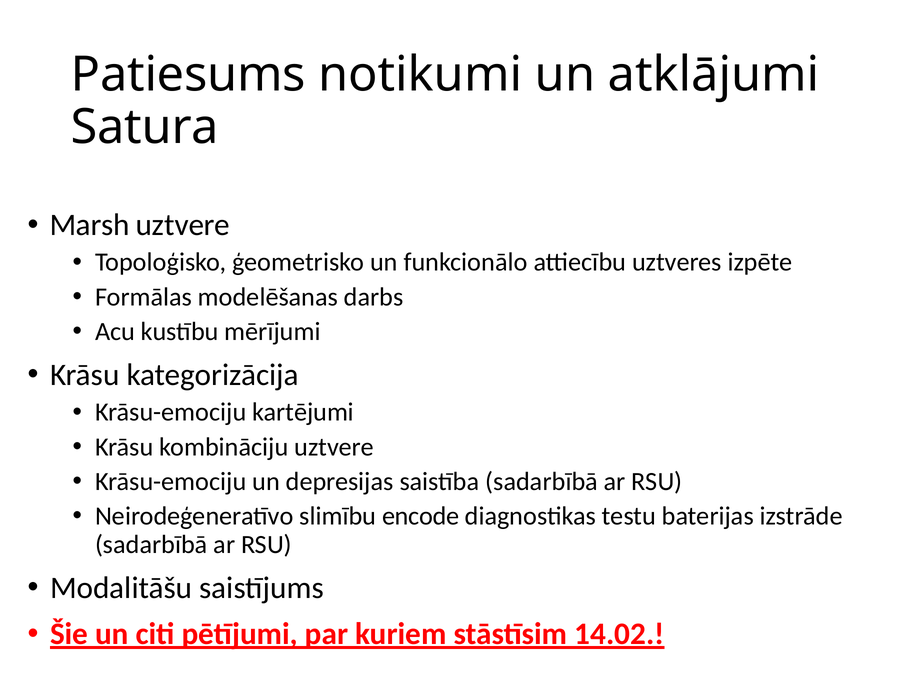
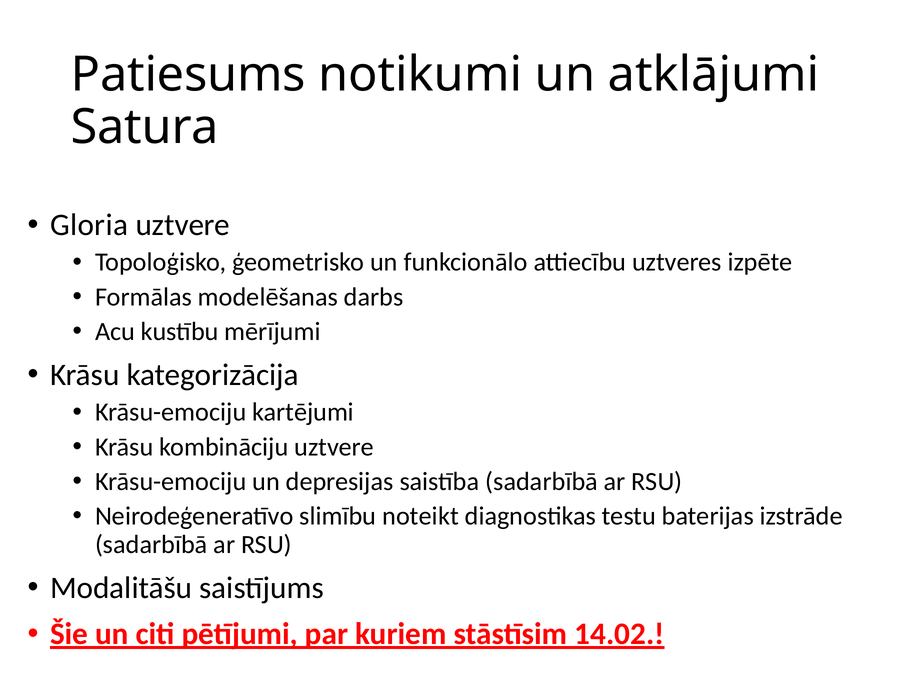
Marsh: Marsh -> Gloria
encode: encode -> noteikt
